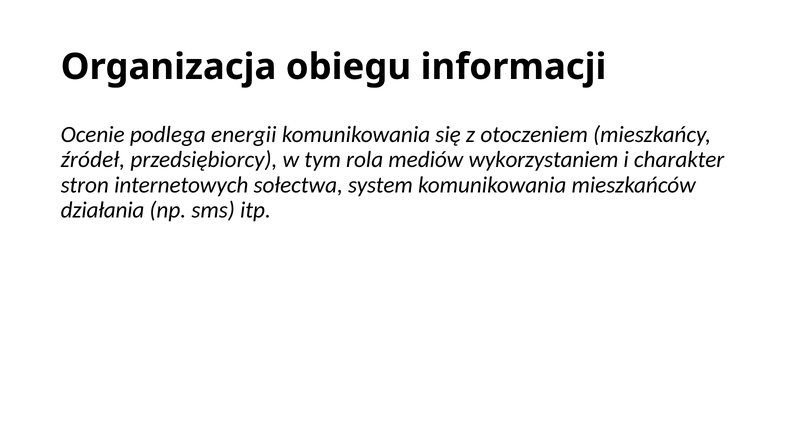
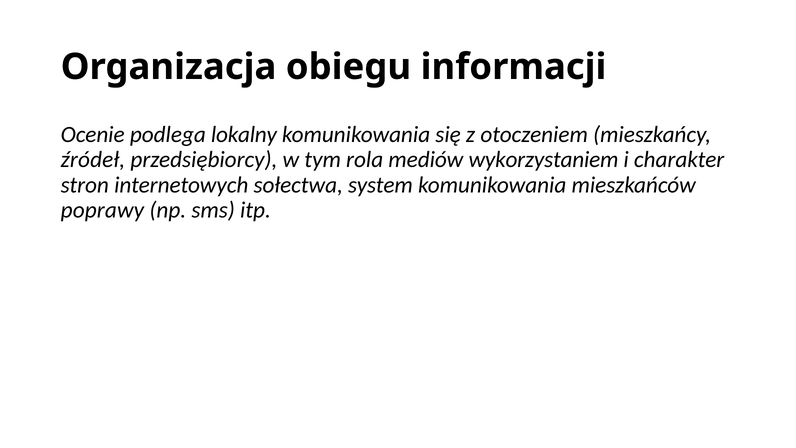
energii: energii -> lokalny
działania: działania -> poprawy
